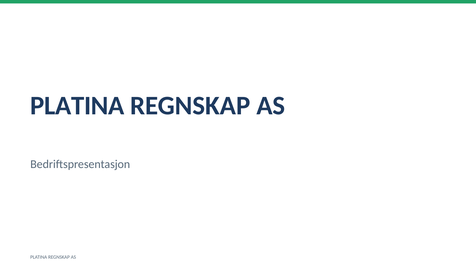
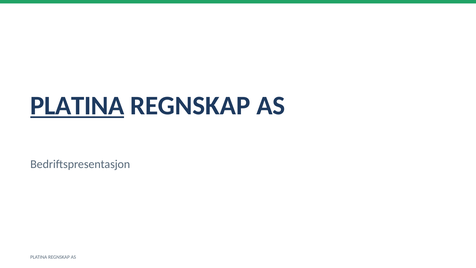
PLATINA at (77, 106) underline: none -> present
